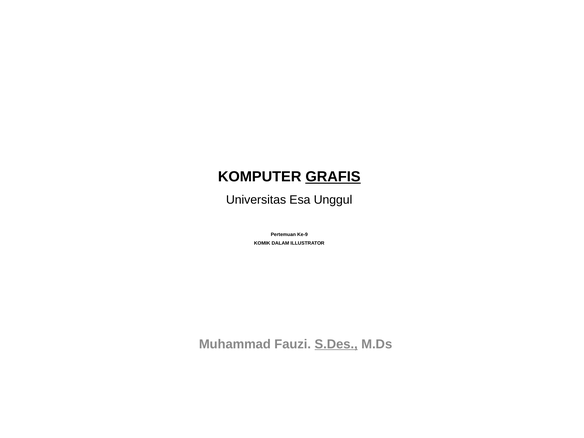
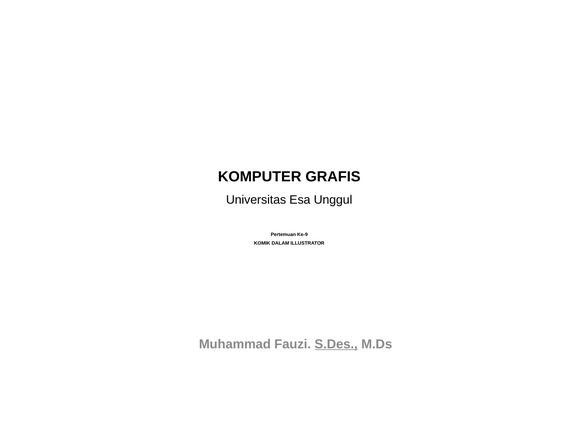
GRAFIS underline: present -> none
